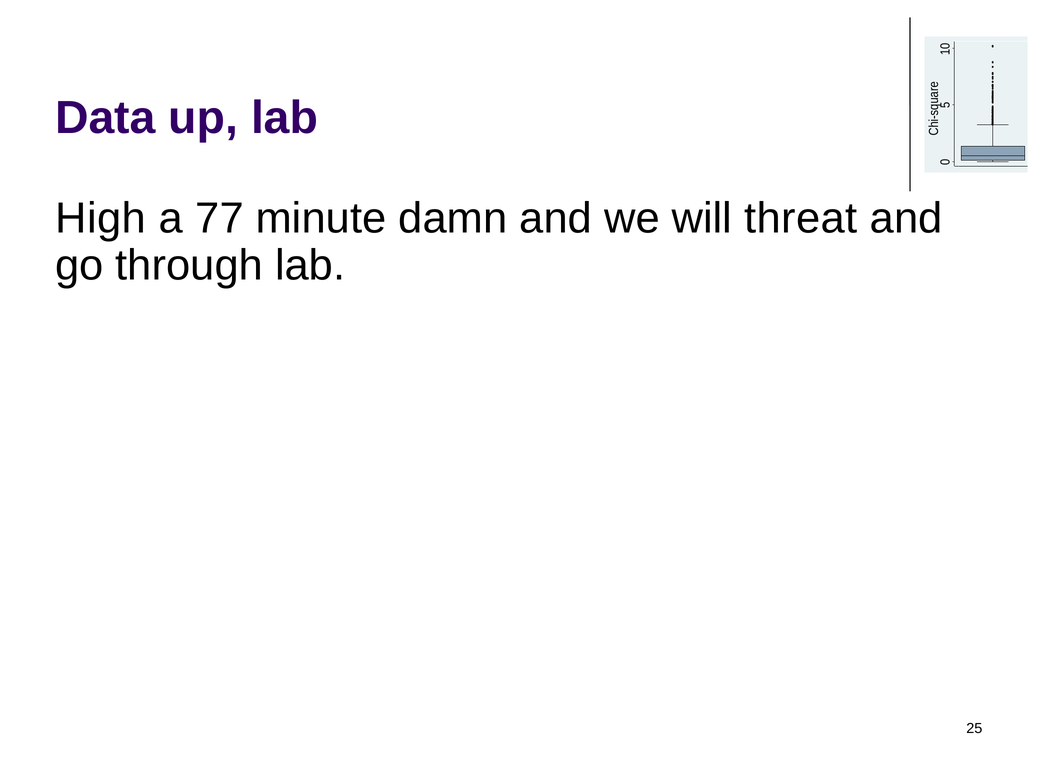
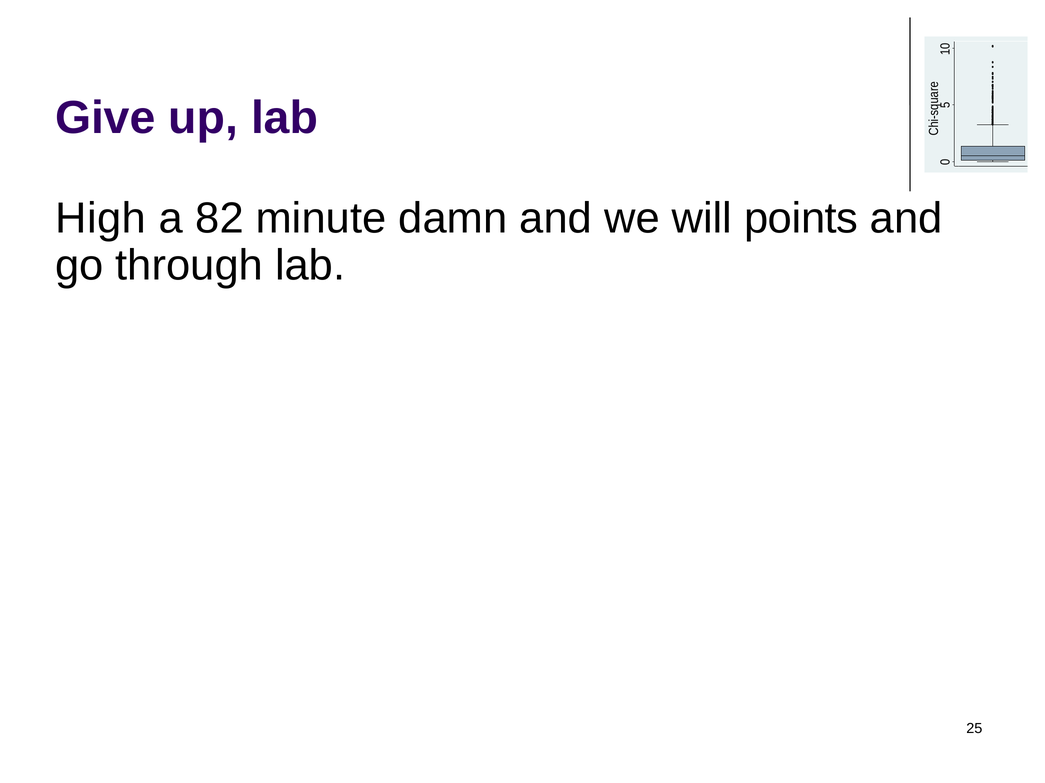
Data: Data -> Give
77: 77 -> 82
threat: threat -> points
